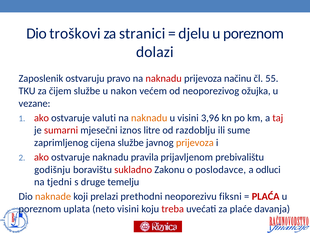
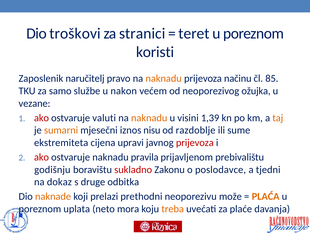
djelu: djelu -> teret
dolazi: dolazi -> koristi
ostvaruju: ostvaruju -> naručitelj
naknadu at (164, 78) colour: red -> orange
55: 55 -> 85
čijem: čijem -> samo
3,96: 3,96 -> 1,39
taj colour: red -> orange
sumarni colour: red -> orange
litre: litre -> nisu
razdoblju: razdoblju -> razdoblje
zaprimljenog: zaprimljenog -> ekstremiteta
cijena službe: službe -> upravi
prijevoza at (195, 142) colour: orange -> red
odluci: odluci -> tjedni
tjedni: tjedni -> dokaz
temelju: temelju -> odbitka
fiksni: fiksni -> može
PLAĆA colour: red -> orange
neto visini: visini -> mora
treba colour: red -> orange
